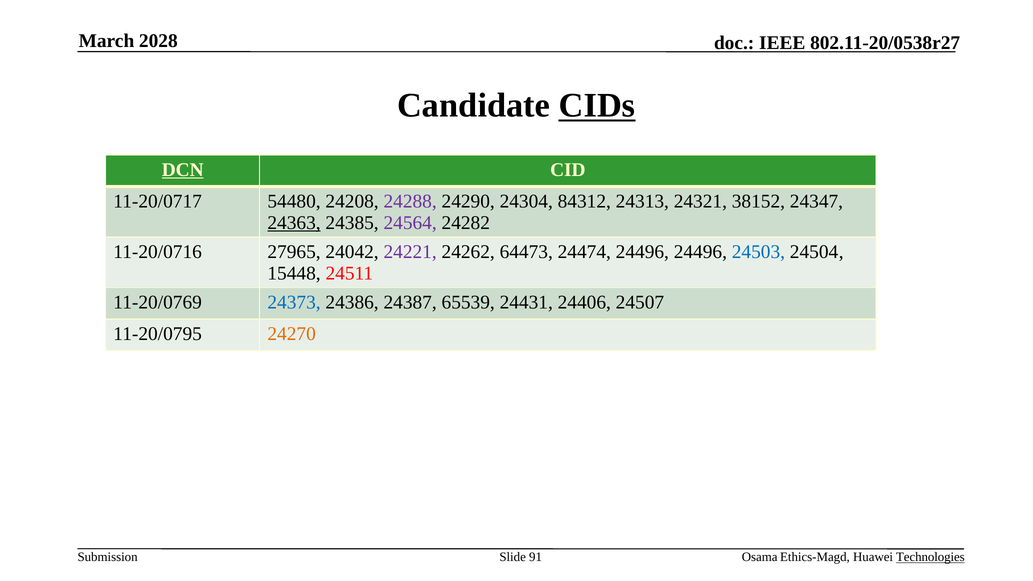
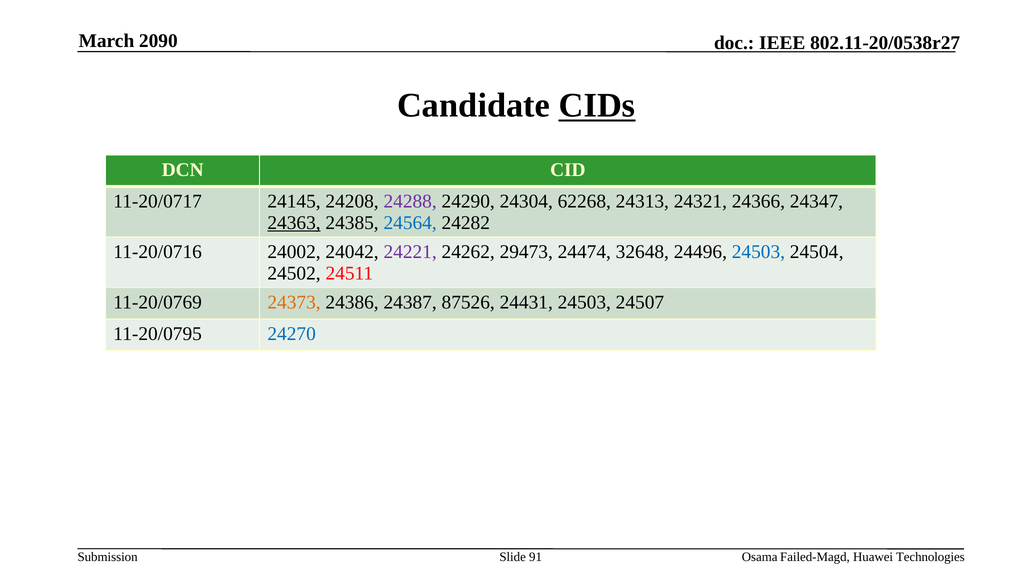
2028: 2028 -> 2090
DCN underline: present -> none
54480: 54480 -> 24145
84312: 84312 -> 62268
38152: 38152 -> 24366
24564 colour: purple -> blue
27965: 27965 -> 24002
64473: 64473 -> 29473
24474 24496: 24496 -> 32648
15448: 15448 -> 24502
24373 colour: blue -> orange
65539: 65539 -> 87526
24431 24406: 24406 -> 24503
24270 colour: orange -> blue
Ethics-Magd: Ethics-Magd -> Failed-Magd
Technologies underline: present -> none
